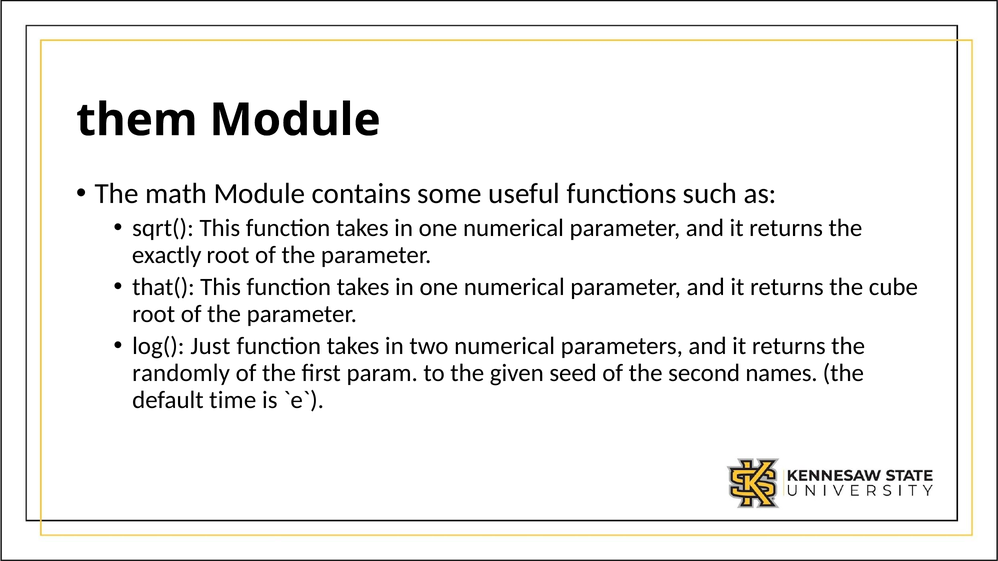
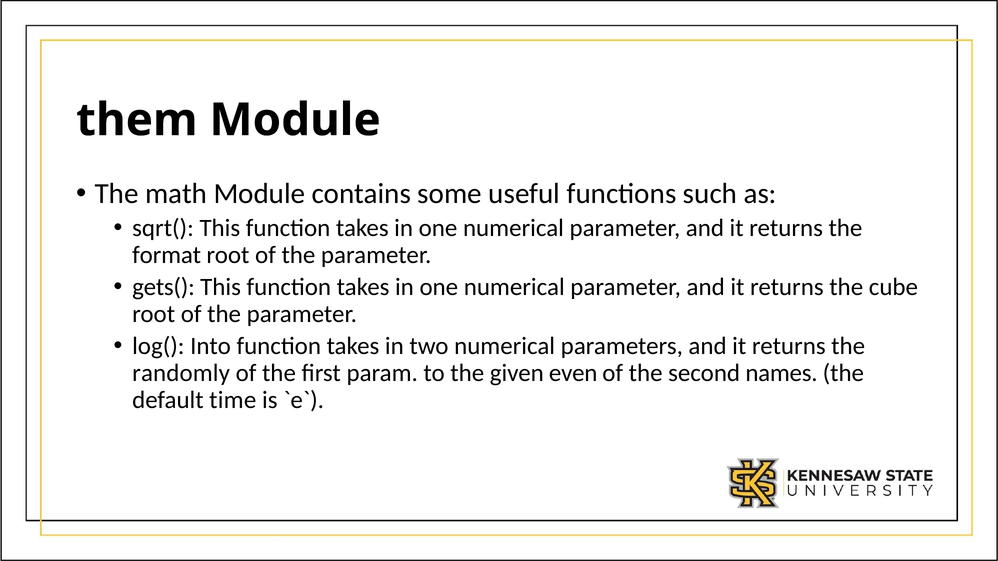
exactly: exactly -> format
that(: that( -> gets(
Just: Just -> Into
seed: seed -> even
